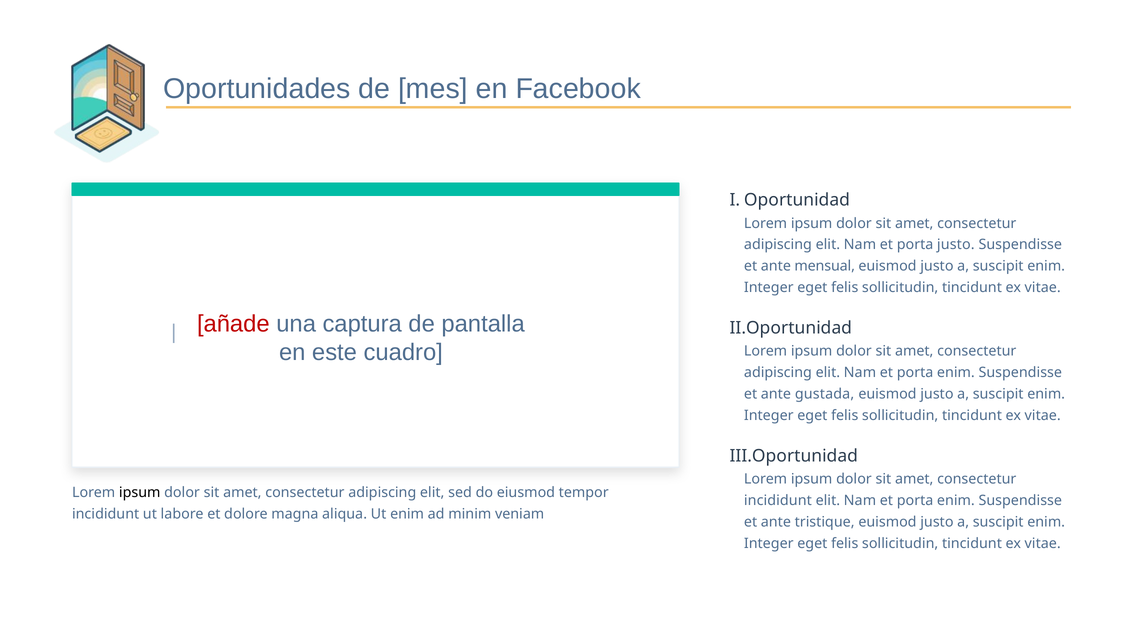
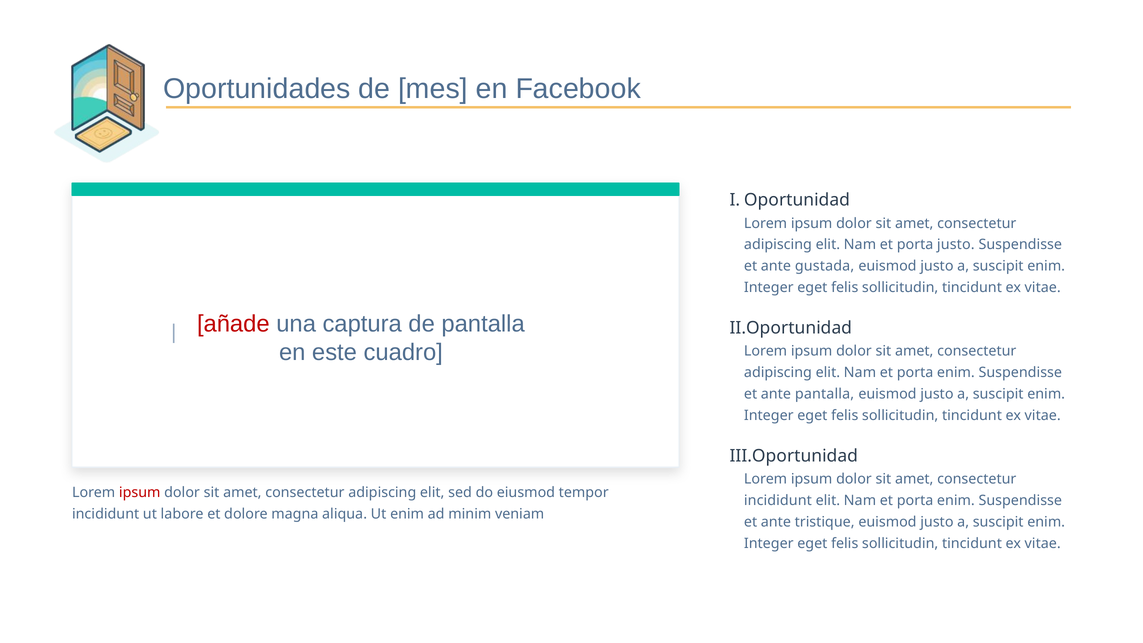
mensual: mensual -> gustada
ante gustada: gustada -> pantalla
ipsum at (140, 493) colour: black -> red
